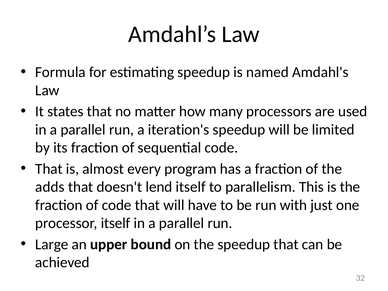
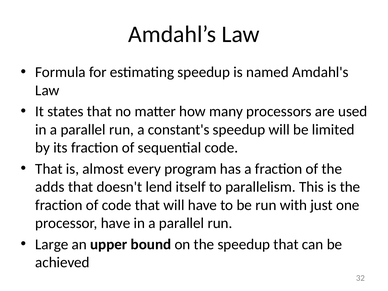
iteration's: iteration's -> constant's
processor itself: itself -> have
